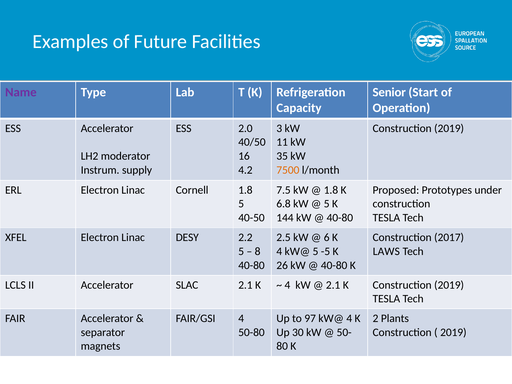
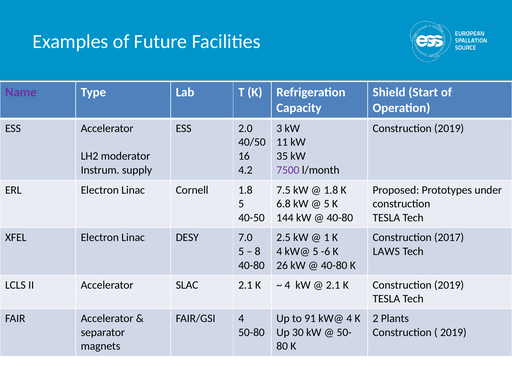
Senior: Senior -> Shield
7500 colour: orange -> purple
2.2: 2.2 -> 7.0
6: 6 -> 1
-5: -5 -> -6
97: 97 -> 91
